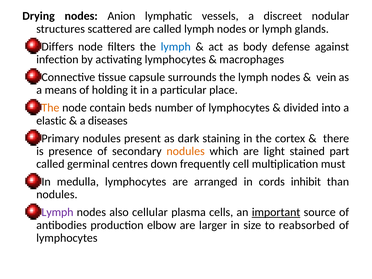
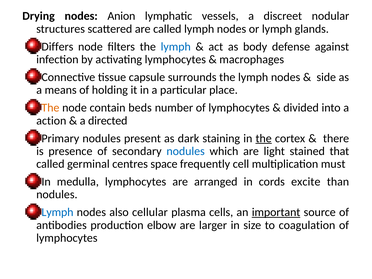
vein: vein -> side
elastic: elastic -> action
diseases: diseases -> directed
the at (264, 138) underline: none -> present
nodules at (186, 151) colour: orange -> blue
part: part -> that
down: down -> space
inhibit: inhibit -> excite
Lymph at (57, 212) colour: purple -> blue
reabsorbed: reabsorbed -> coagulation
